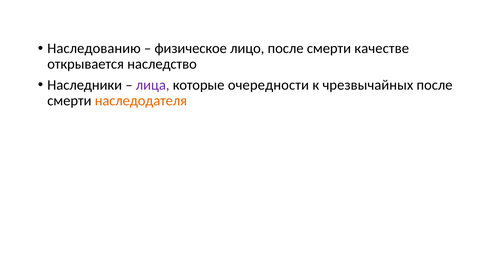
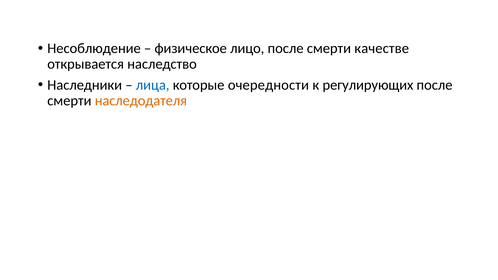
Наследованию: Наследованию -> Несоблюдение
лица colour: purple -> blue
чрезвычайных: чрезвычайных -> регулирующих
